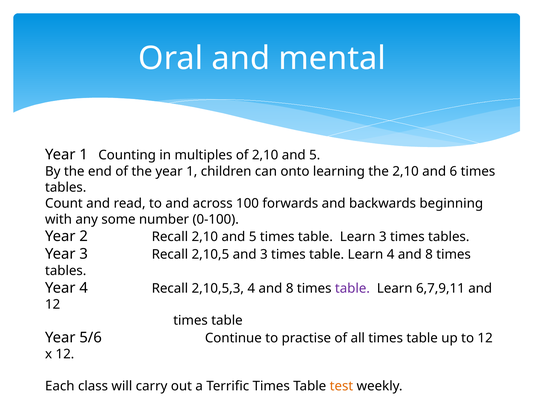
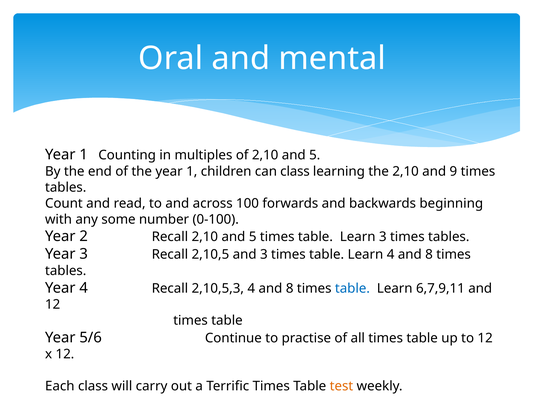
can onto: onto -> class
6: 6 -> 9
table at (352, 289) colour: purple -> blue
